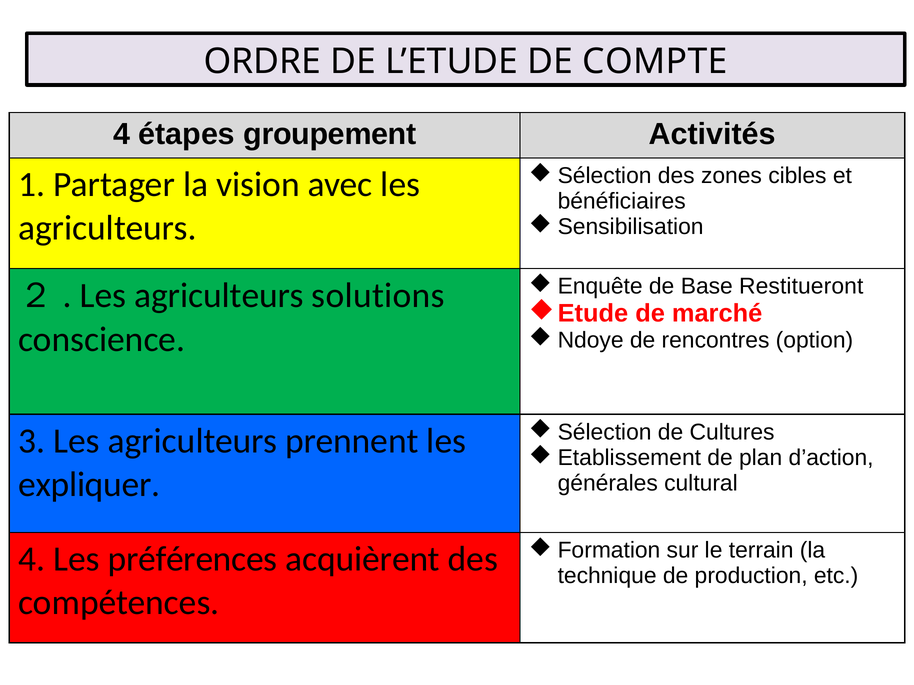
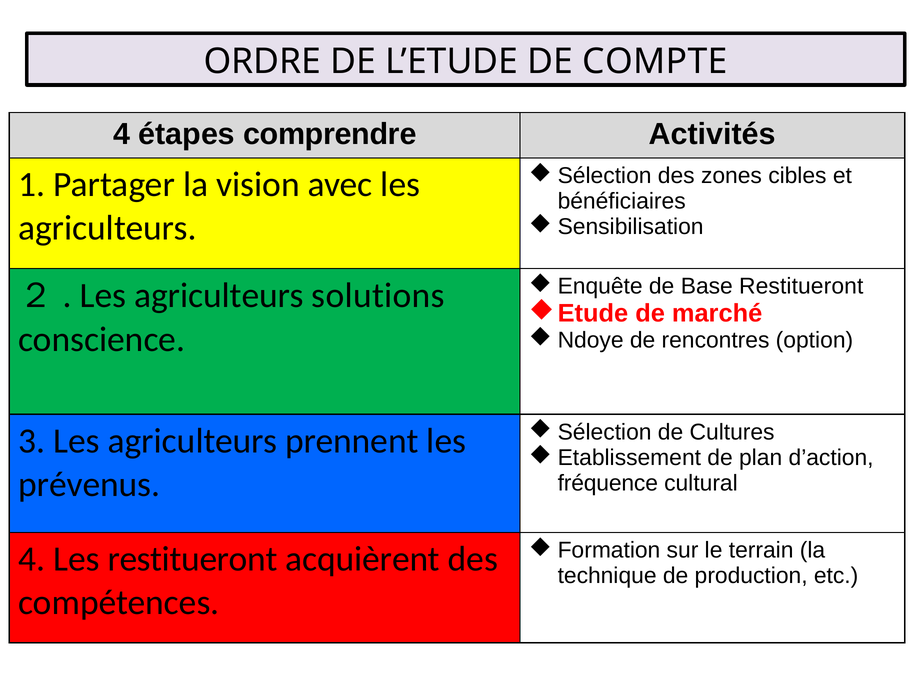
groupement: groupement -> comprendre
expliquer: expliquer -> prévenus
générales: générales -> fréquence
Les préférences: préférences -> restitueront
